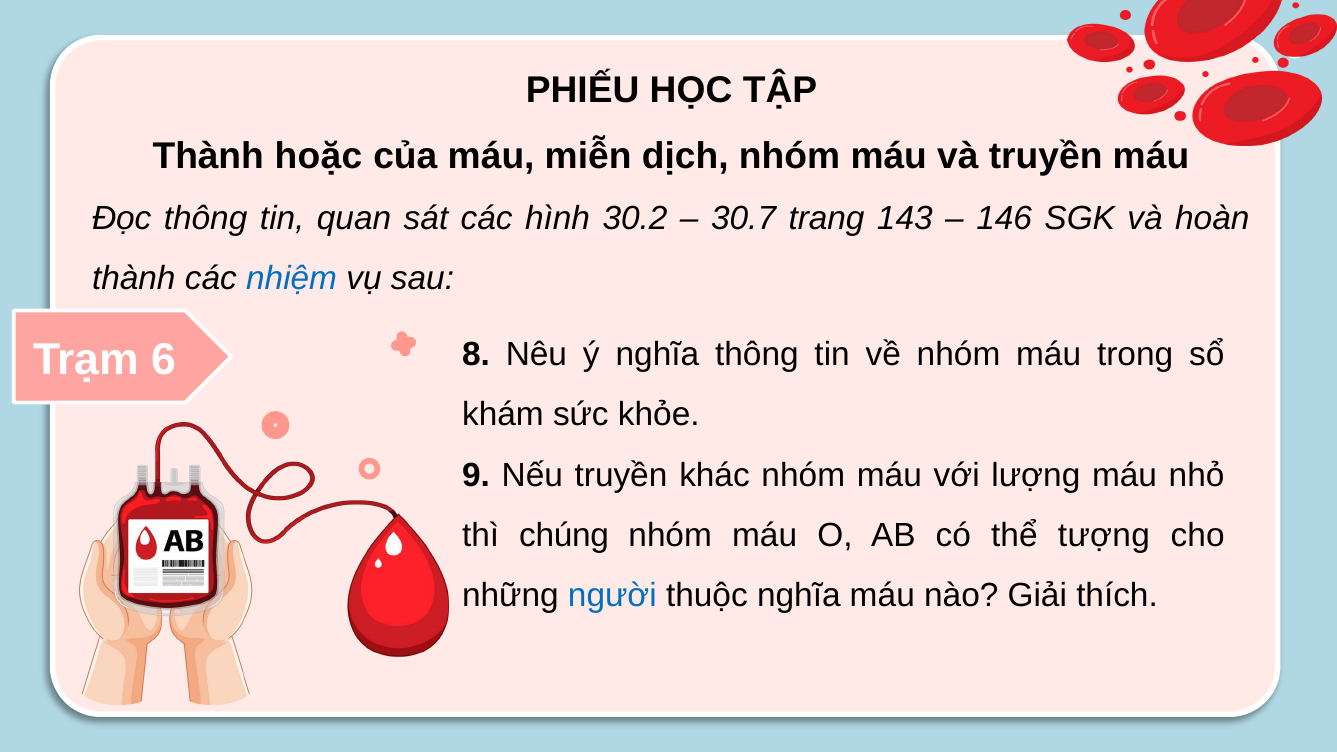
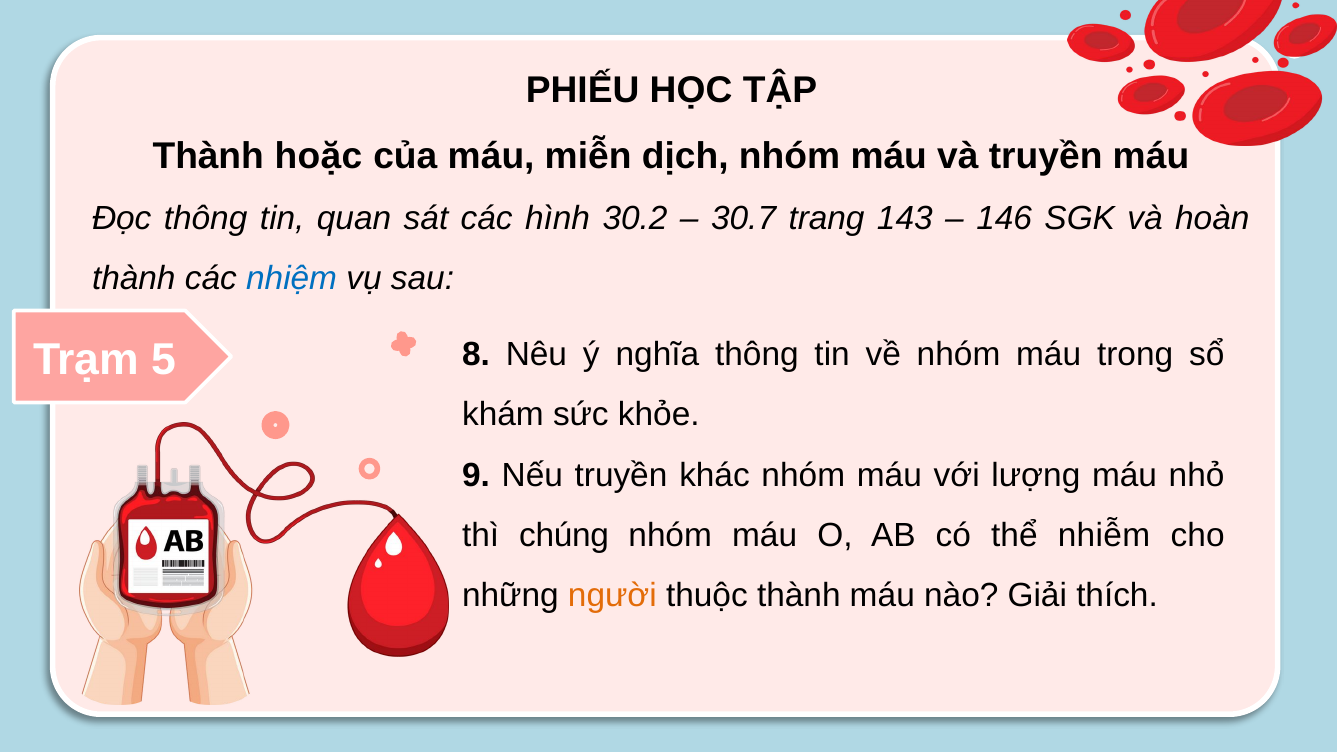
6: 6 -> 5
tượng: tượng -> nhiễm
người colour: blue -> orange
thuộc nghĩa: nghĩa -> thành
